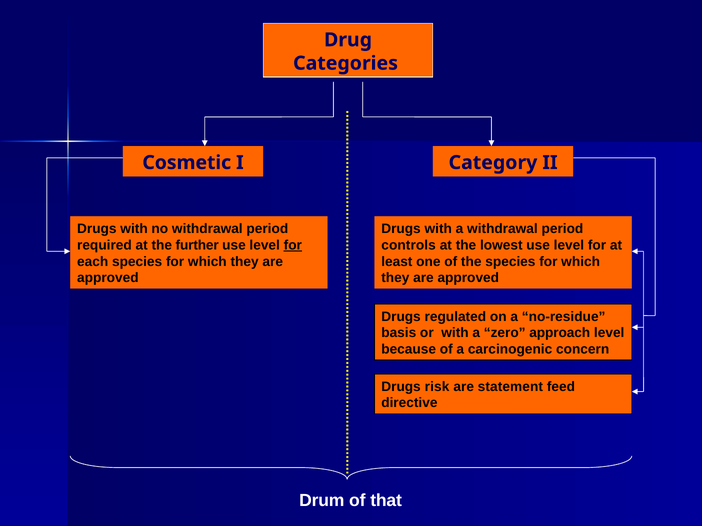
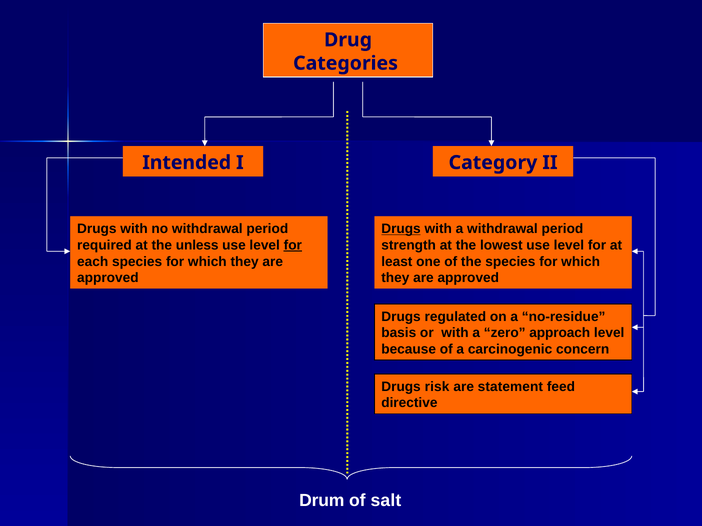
Cosmetic: Cosmetic -> Intended
Drugs at (401, 229) underline: none -> present
further: further -> unless
controls: controls -> strength
that: that -> salt
